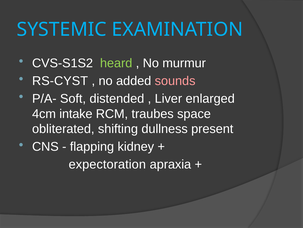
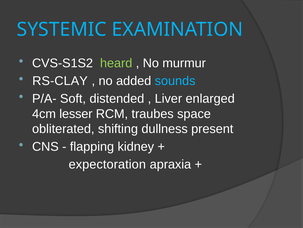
RS-CYST: RS-CYST -> RS-CLAY
sounds colour: pink -> light blue
intake: intake -> lesser
